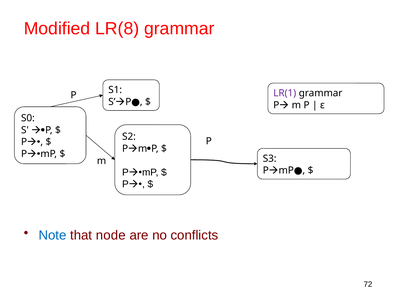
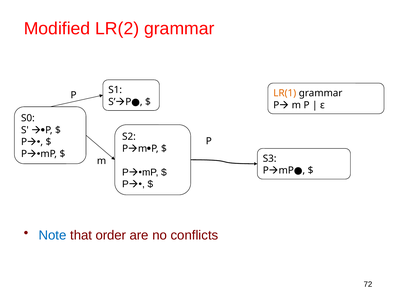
LR(8: LR(8 -> LR(2
LR(1 colour: purple -> orange
node: node -> order
